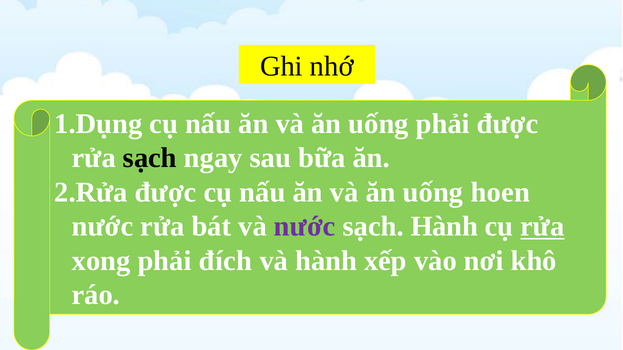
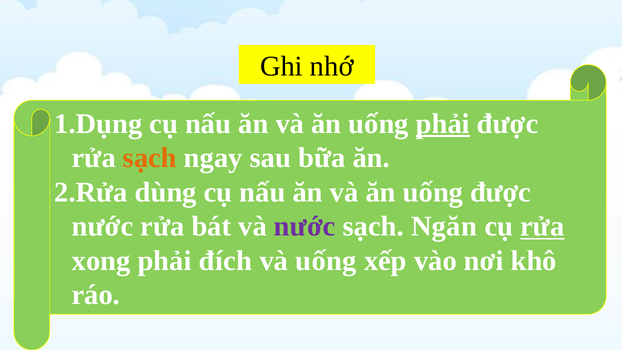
phải at (443, 124) underline: none -> present
sạch at (150, 158) colour: black -> orange
được at (166, 192): được -> dùng
uống hoen: hoen -> được
sạch Hành: Hành -> Ngăn
và hành: hành -> uống
